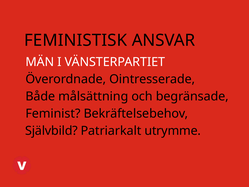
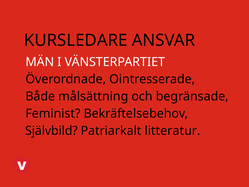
FEMINISTISK: FEMINISTISK -> KURSLEDARE
utrymme: utrymme -> litteratur
